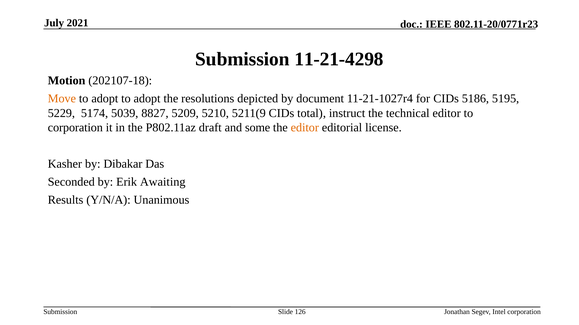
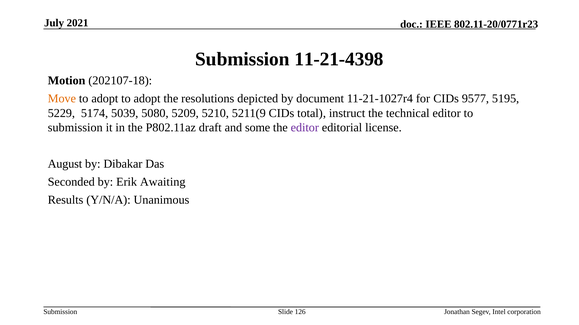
11-21-4298: 11-21-4298 -> 11-21-4398
5186: 5186 -> 9577
8827: 8827 -> 5080
corporation at (75, 128): corporation -> submission
editor at (305, 128) colour: orange -> purple
Kasher: Kasher -> August
